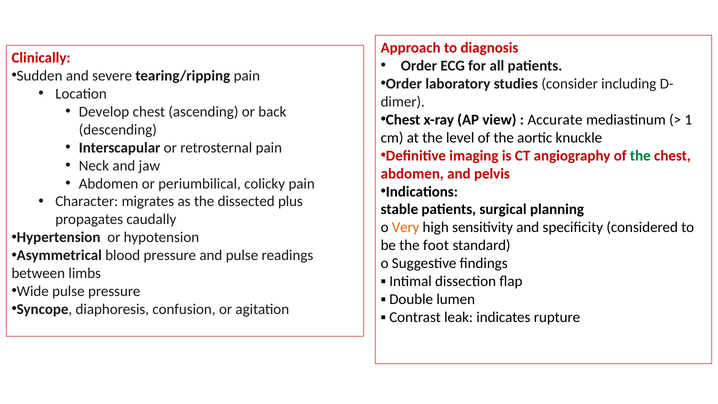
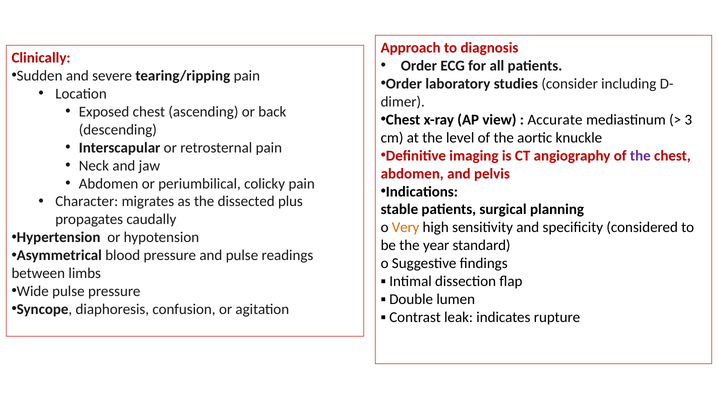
Develop: Develop -> Exposed
1: 1 -> 3
the at (640, 156) colour: green -> purple
foot: foot -> year
